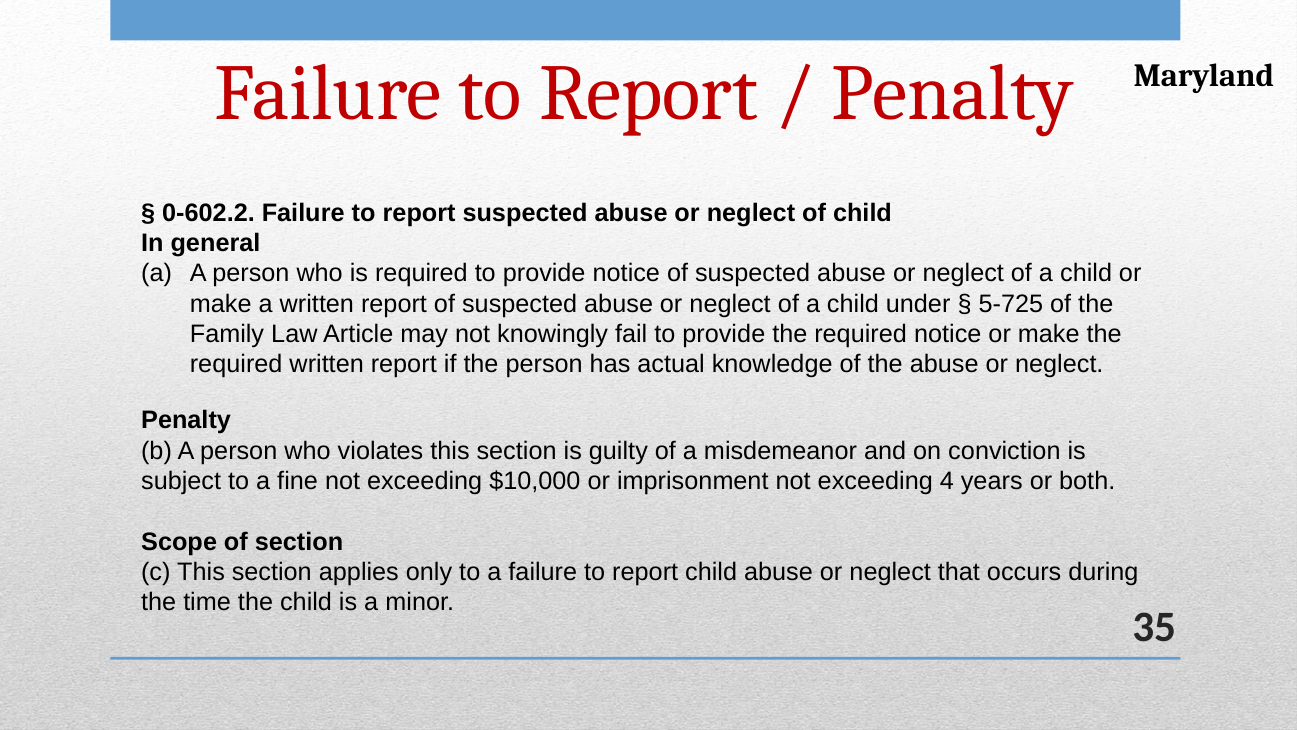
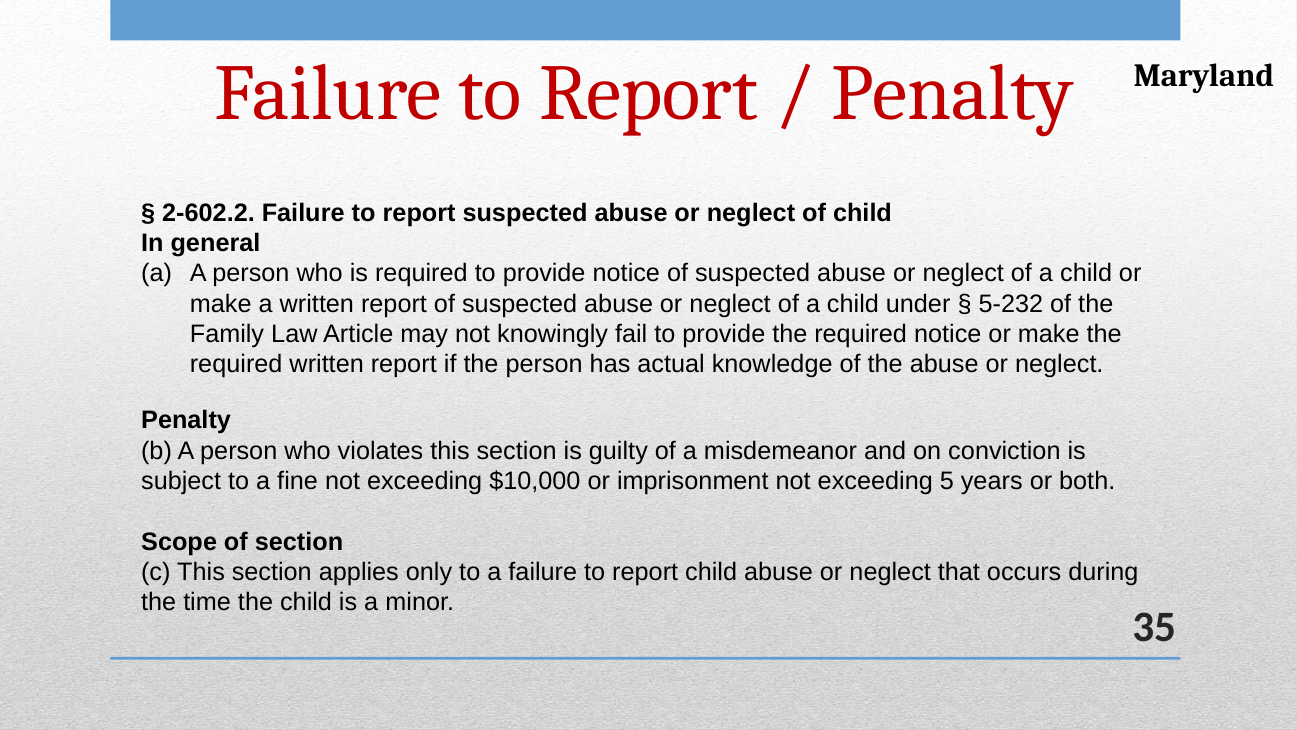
0-602.2: 0-602.2 -> 2-602.2
5-725: 5-725 -> 5-232
4: 4 -> 5
